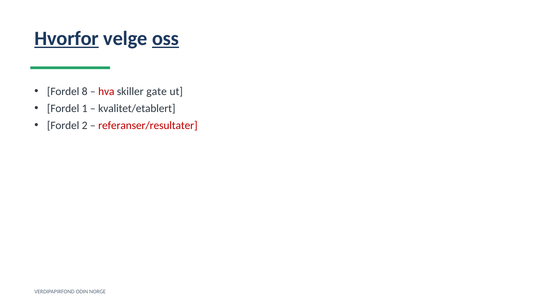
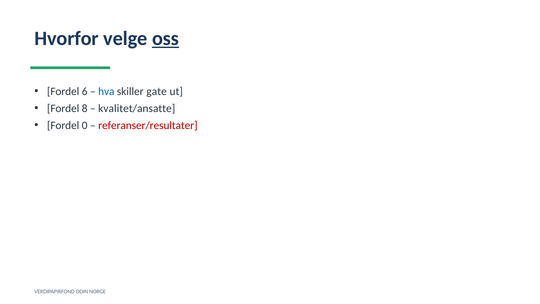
Hvorfor underline: present -> none
8: 8 -> 6
hva colour: red -> blue
1: 1 -> 8
kvalitet/etablert: kvalitet/etablert -> kvalitet/ansatte
2: 2 -> 0
